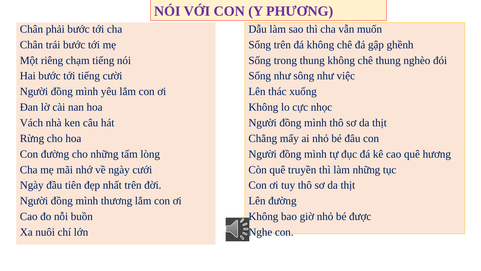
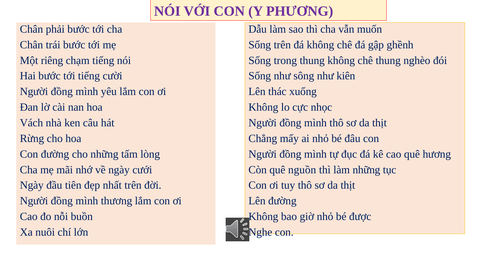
việc: việc -> kiên
truyền: truyền -> nguồn
